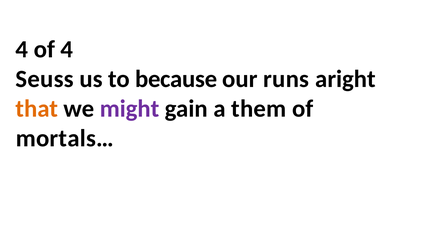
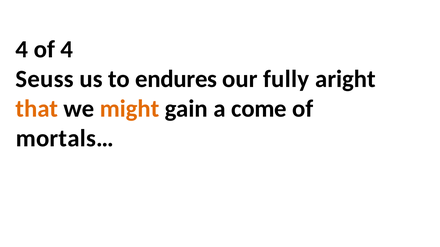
because: because -> endures
runs: runs -> fully
might colour: purple -> orange
them: them -> come
